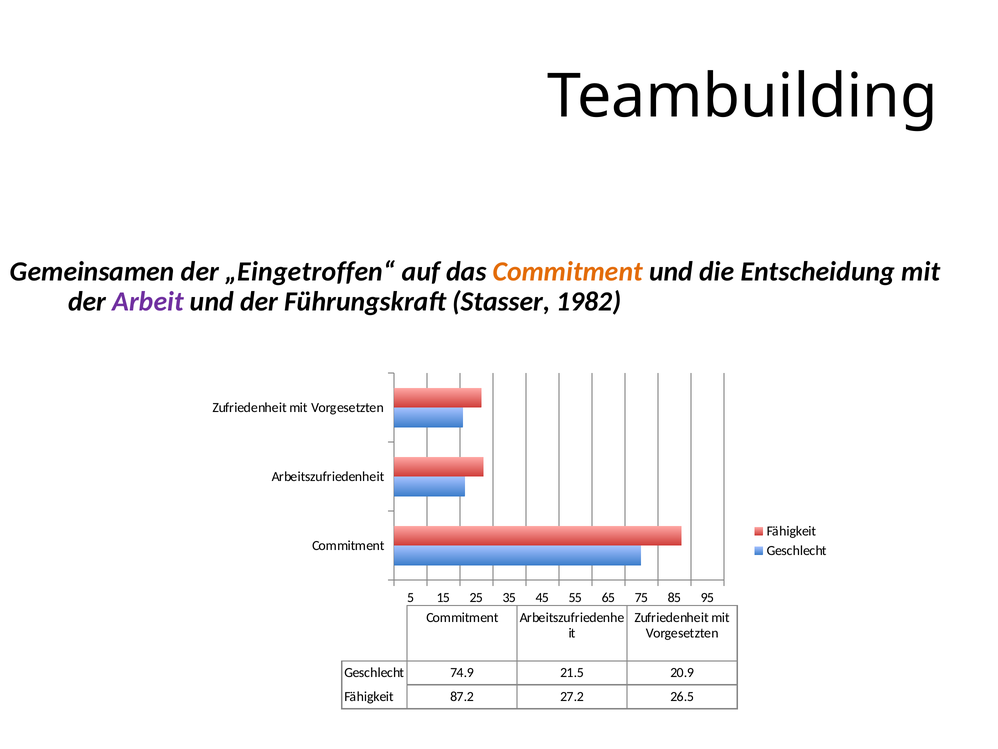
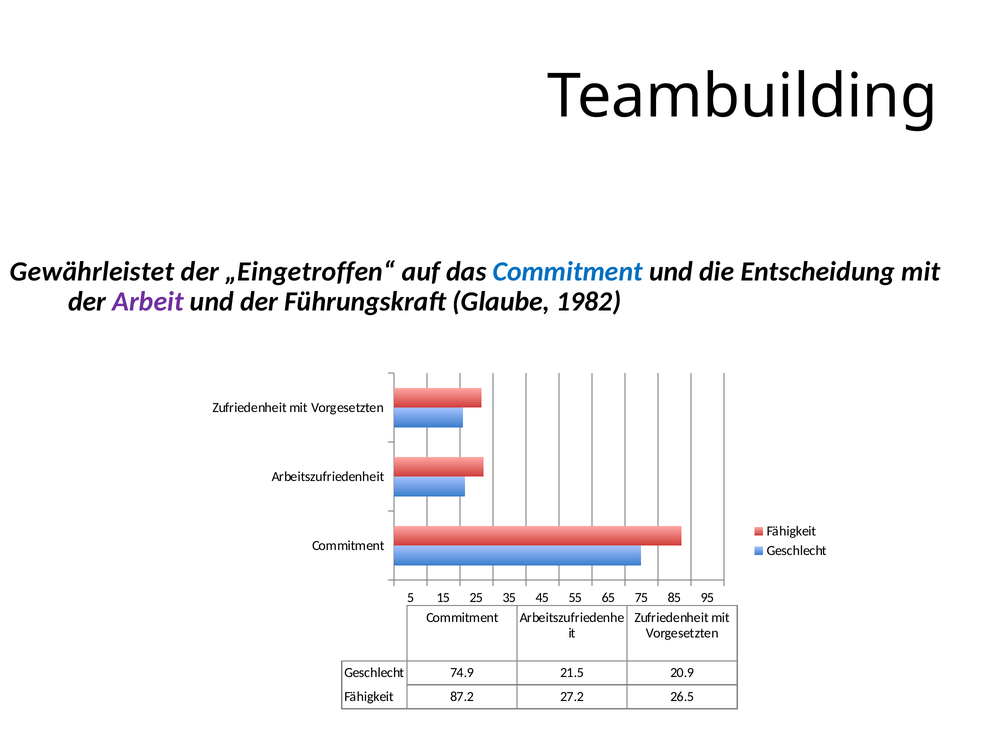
Gemeinsamen: Gemeinsamen -> Gewährleistet
Commitment at (568, 272) colour: orange -> blue
Stasser: Stasser -> Glaube
